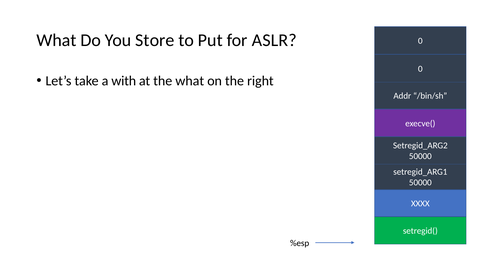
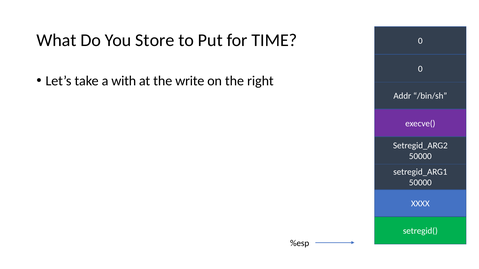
ASLR: ASLR -> TIME
the what: what -> write
